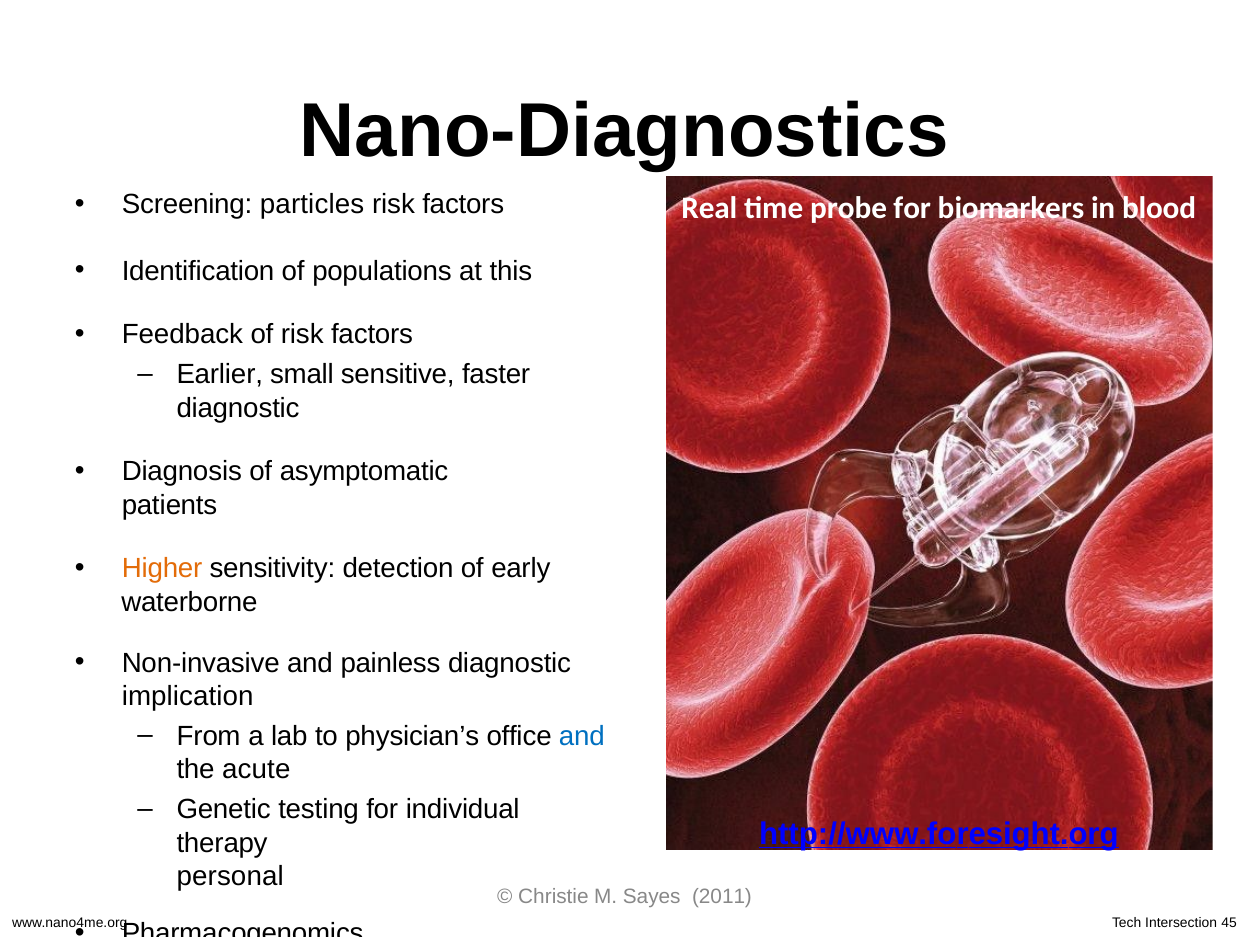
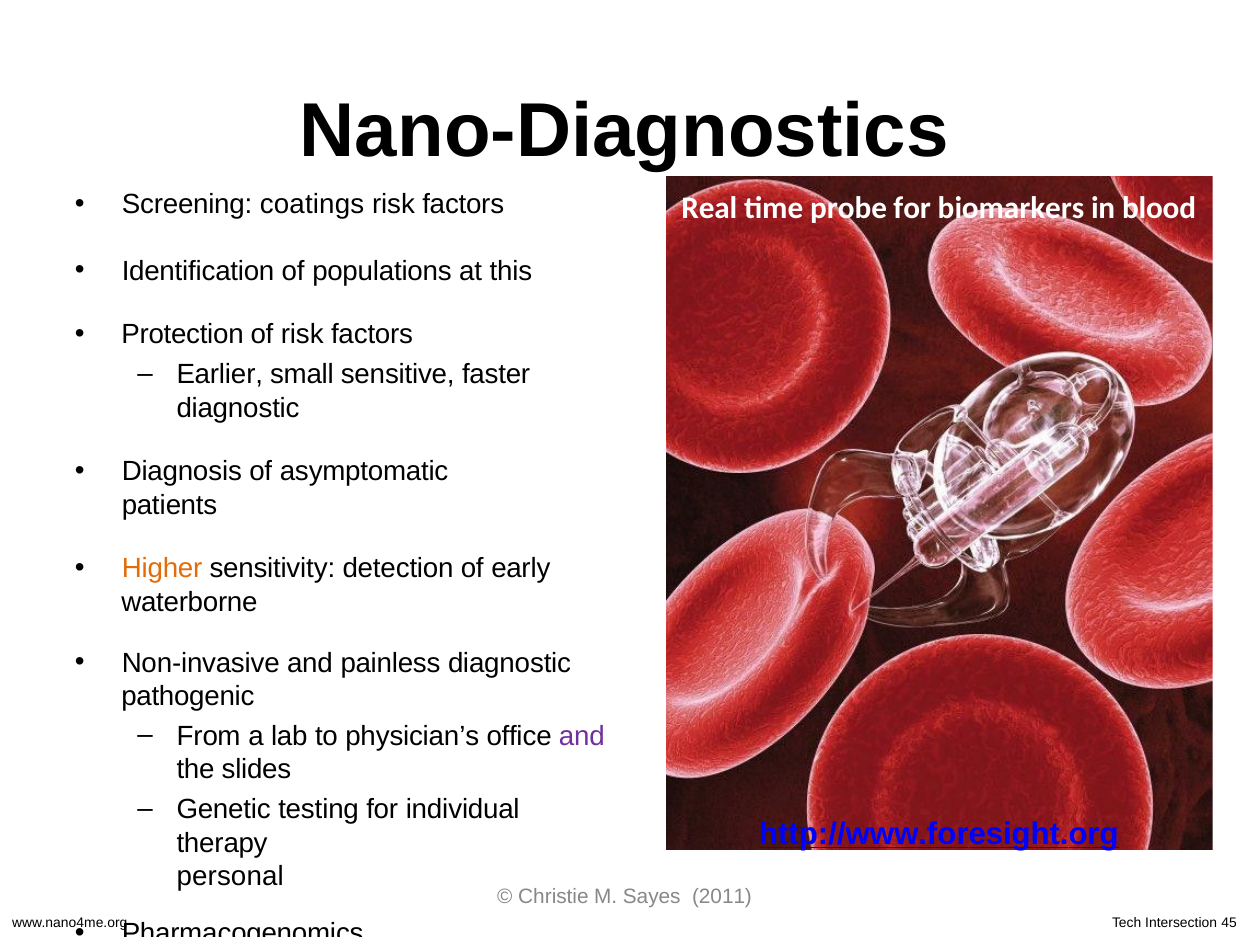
particles: particles -> coatings
Feedback: Feedback -> Protection
implication: implication -> pathogenic
and at (582, 736) colour: blue -> purple
acute: acute -> slides
